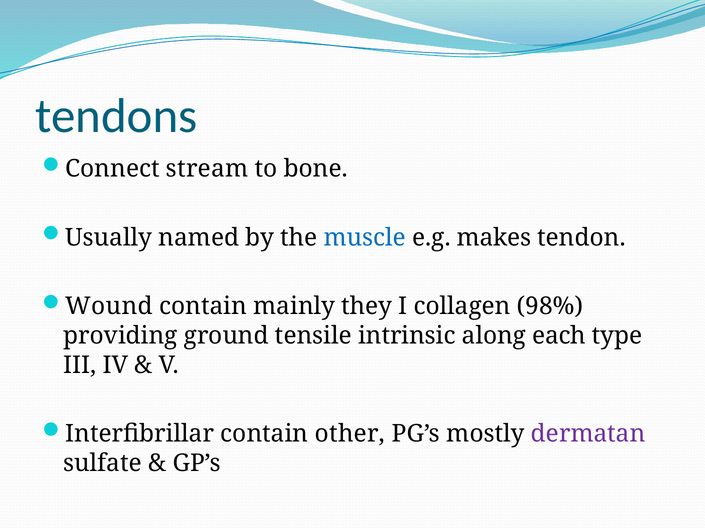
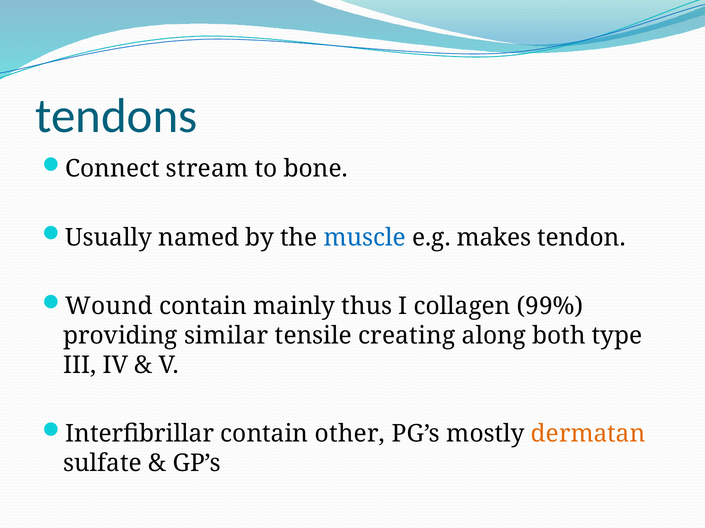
they: they -> thus
98%: 98% -> 99%
ground: ground -> similar
intrinsic: intrinsic -> creating
each: each -> both
dermatan colour: purple -> orange
